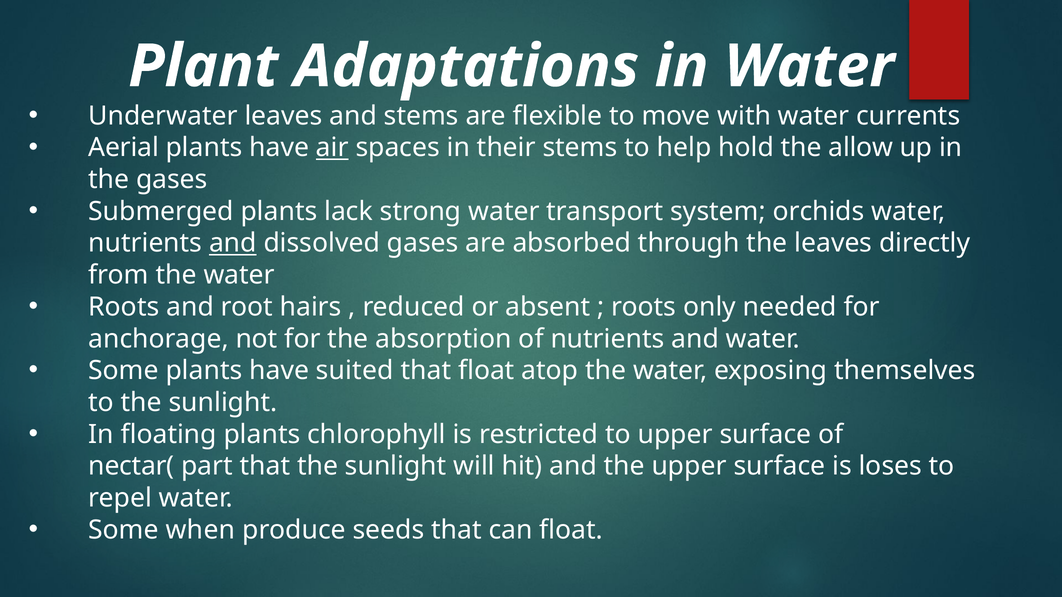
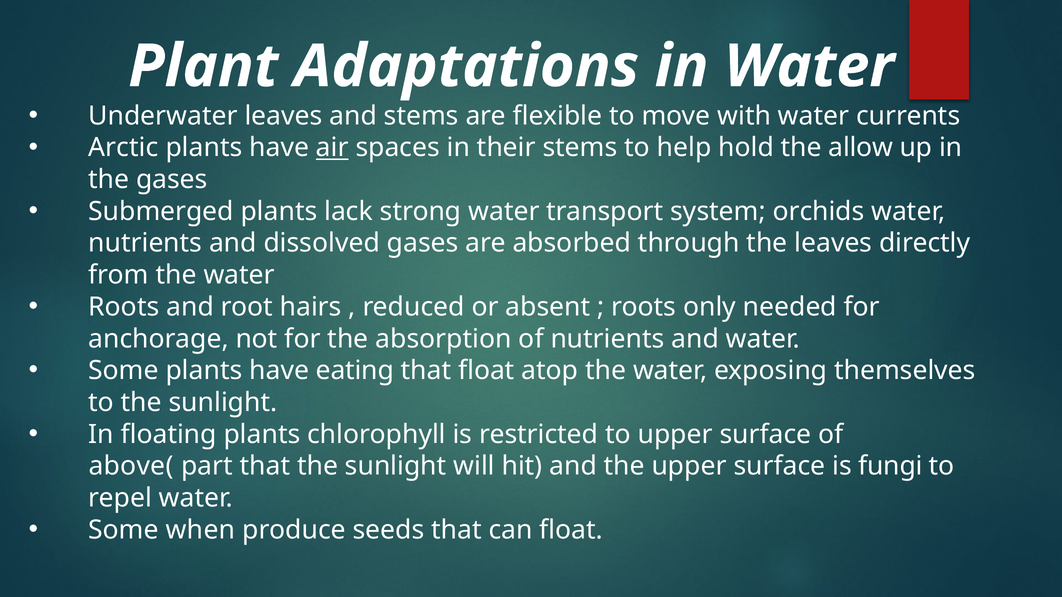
Aerial: Aerial -> Arctic
and at (233, 243) underline: present -> none
suited: suited -> eating
nectar(: nectar( -> above(
loses: loses -> fungi
